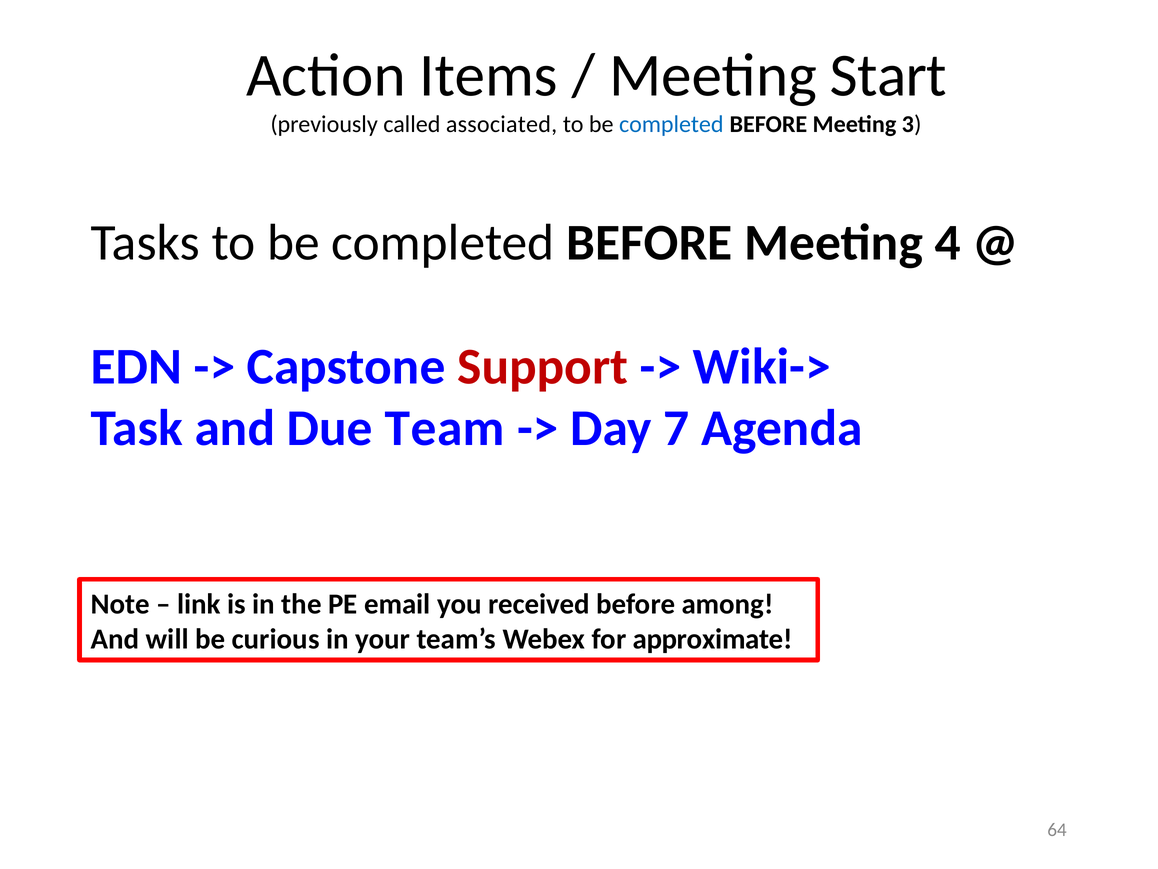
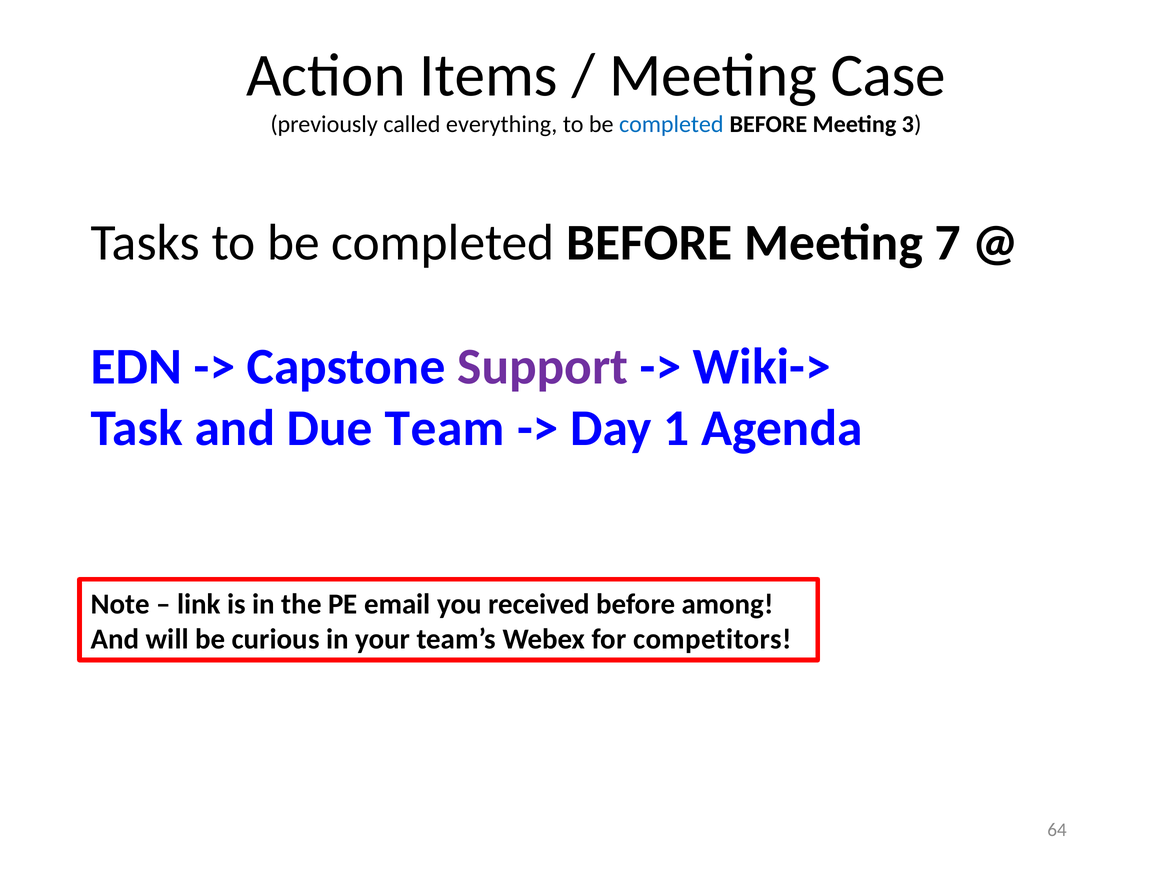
Start: Start -> Case
associated: associated -> everything
4: 4 -> 7
Support colour: red -> purple
7: 7 -> 1
approximate: approximate -> competitors
